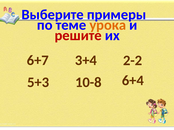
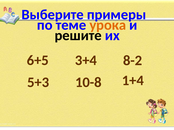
решите colour: red -> black
6+7: 6+7 -> 6+5
2-2: 2-2 -> 8-2
6+4: 6+4 -> 1+4
